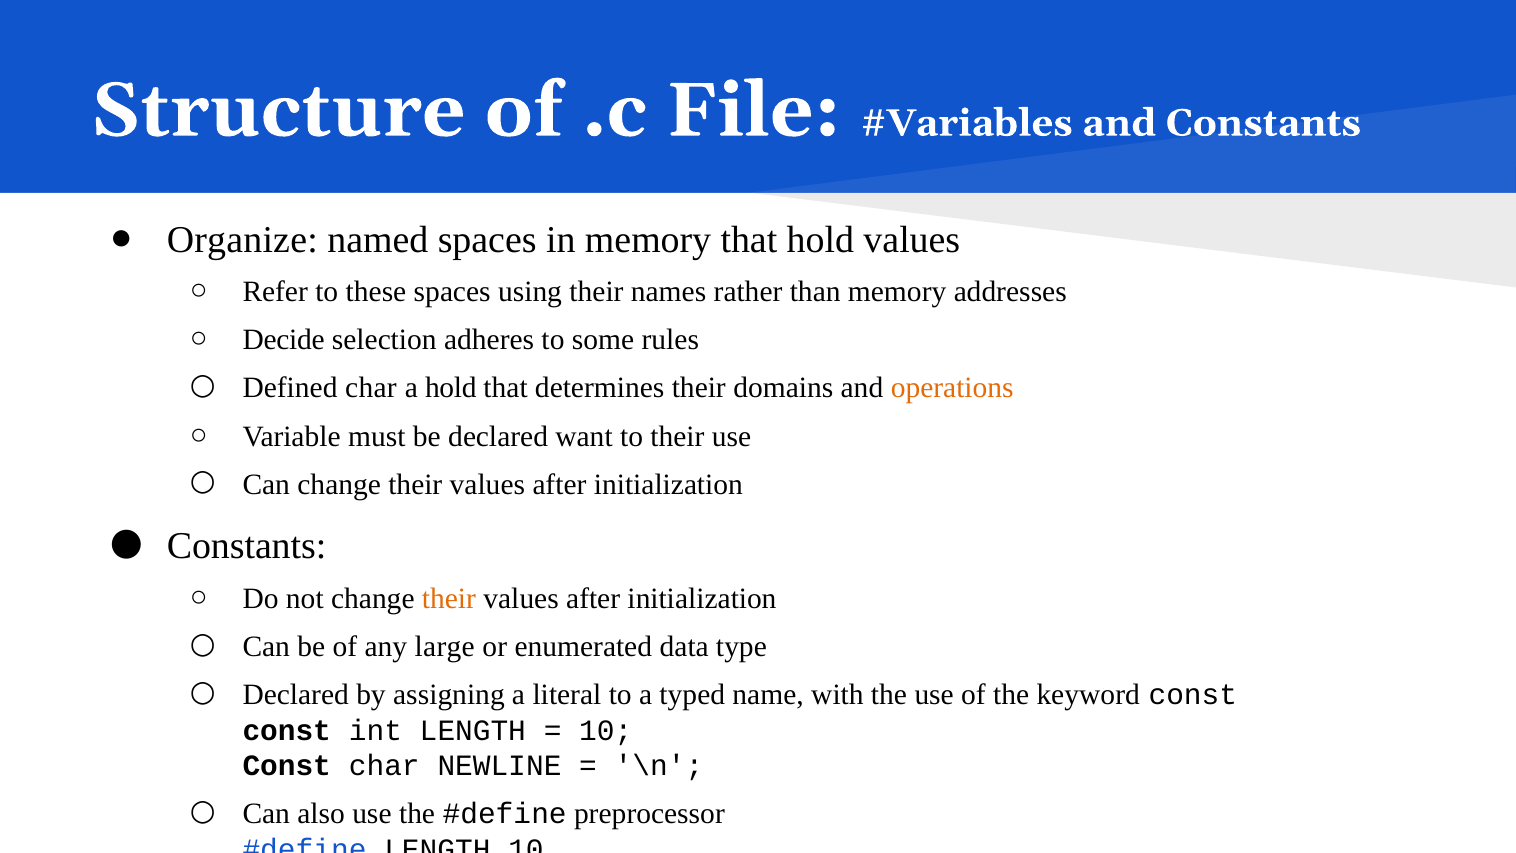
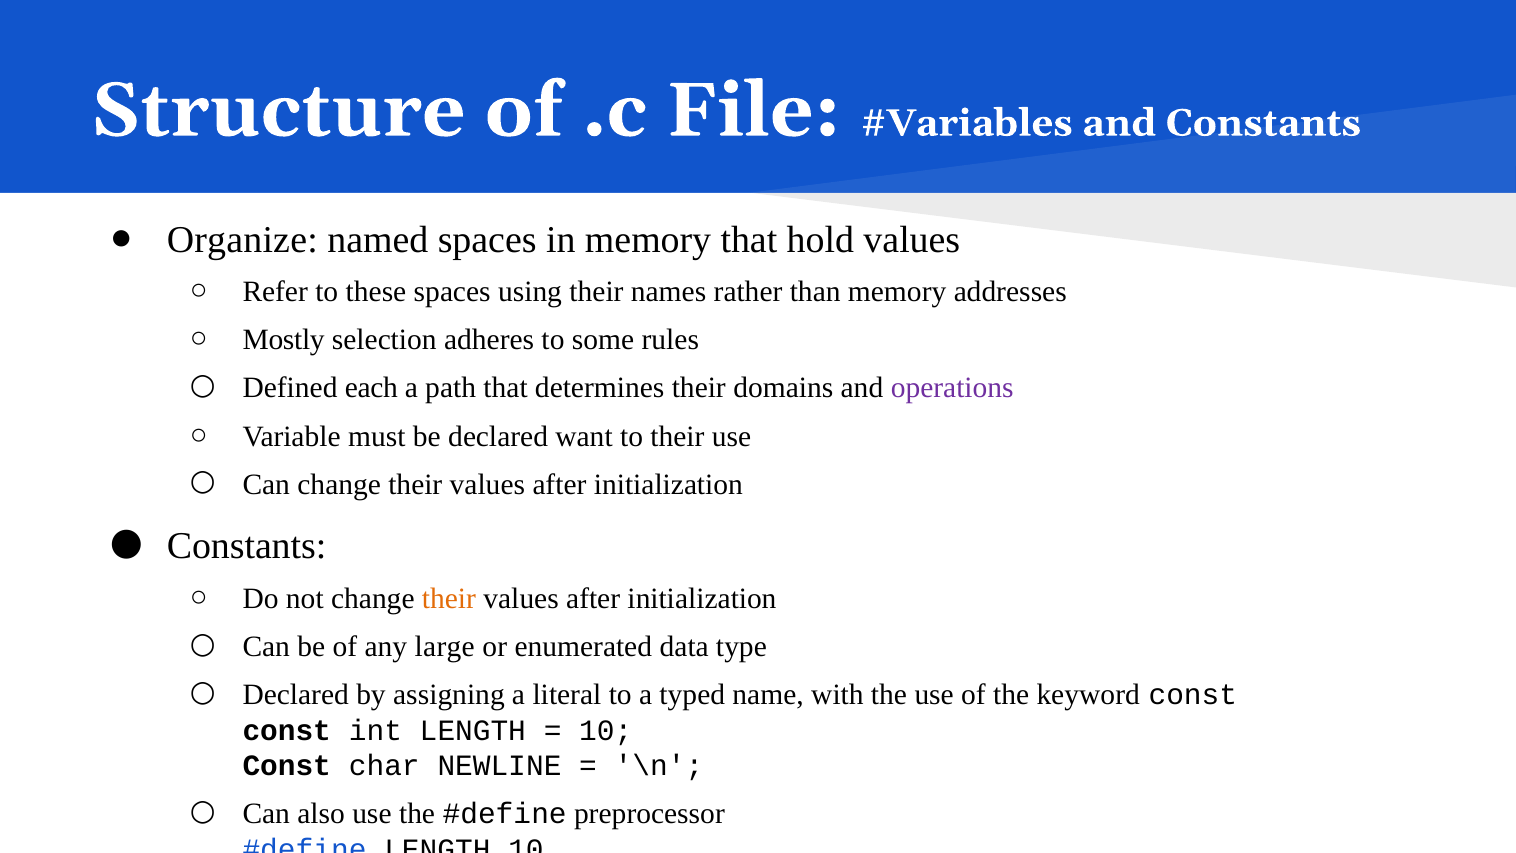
Decide: Decide -> Mostly
Defined char: char -> each
a hold: hold -> path
operations colour: orange -> purple
